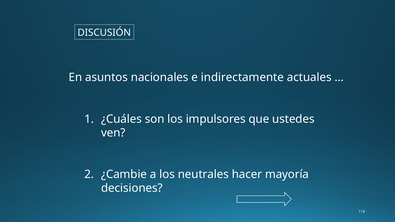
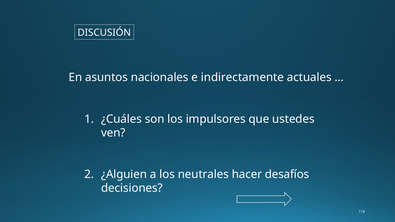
¿Cambie: ¿Cambie -> ¿Alguien
mayoría: mayoría -> desafíos
